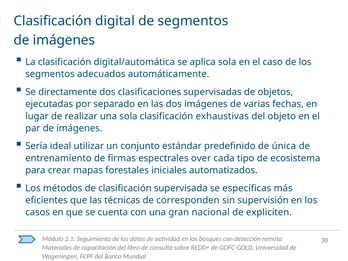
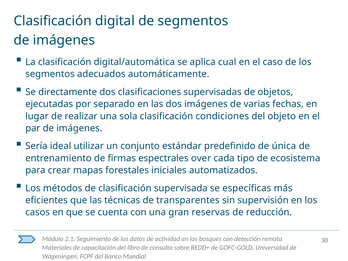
aplica sola: sola -> cual
exhaustivas: exhaustivas -> condiciones
corresponden: corresponden -> transparentes
nacional: nacional -> reservas
expliciten: expliciten -> reducción
